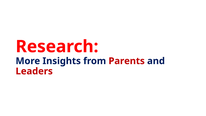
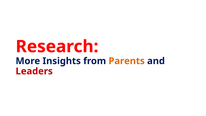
Parents colour: red -> orange
